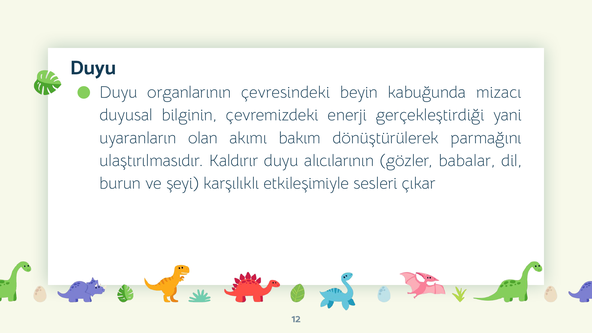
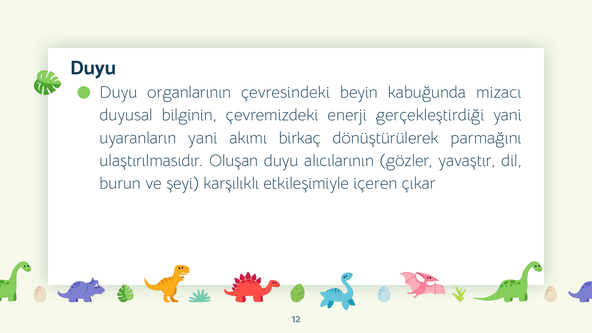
uyaranların olan: olan -> yani
bakım: bakım -> birkaç
Kaldırır: Kaldırır -> Oluşan
babalar: babalar -> yavaştır
sesleri: sesleri -> içeren
